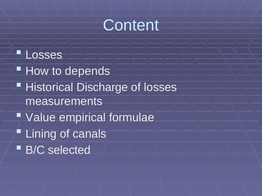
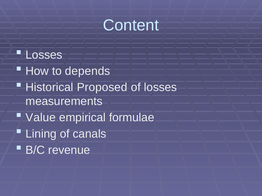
Discharge: Discharge -> Proposed
selected: selected -> revenue
